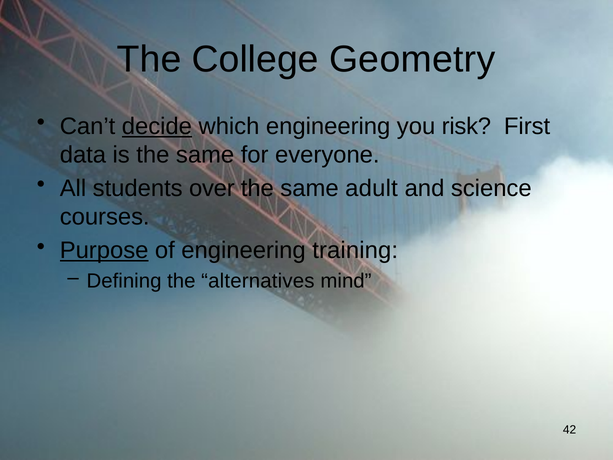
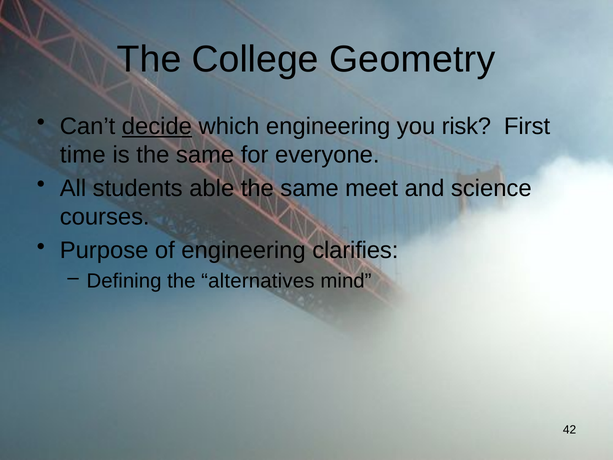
data: data -> time
over: over -> able
adult: adult -> meet
Purpose underline: present -> none
training: training -> clarifies
